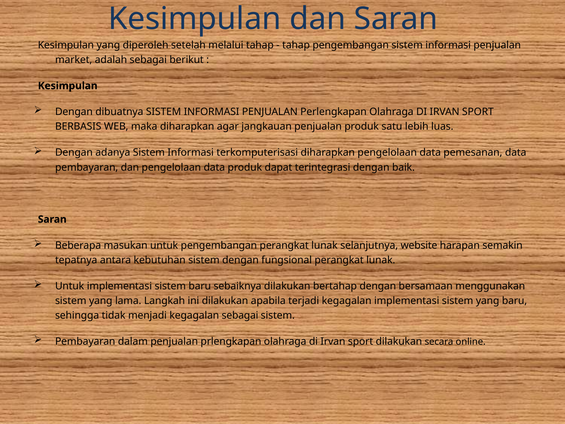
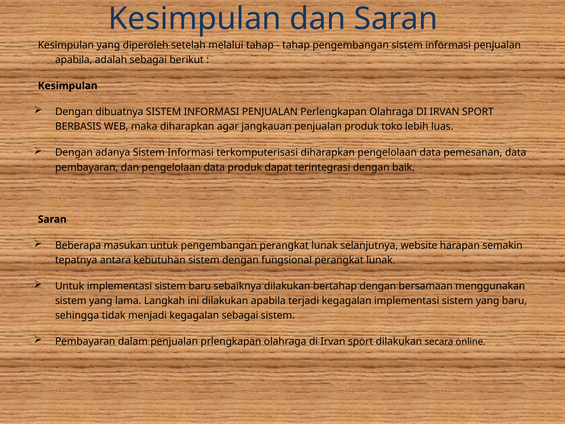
market at (74, 60): market -> apabila
satu: satu -> toko
